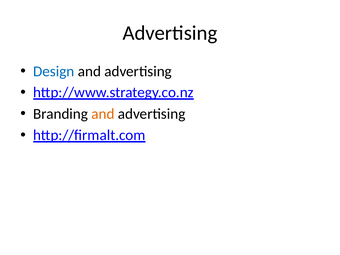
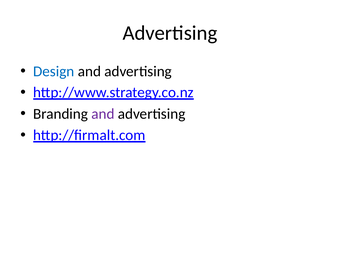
and at (103, 114) colour: orange -> purple
